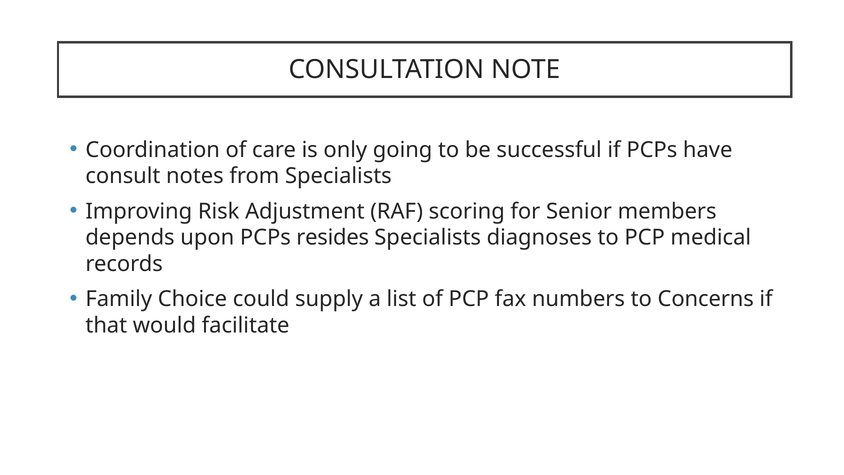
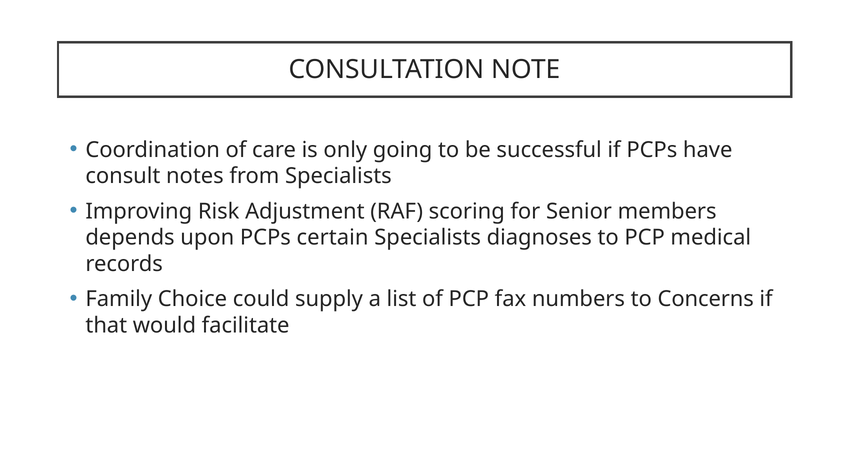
resides: resides -> certain
